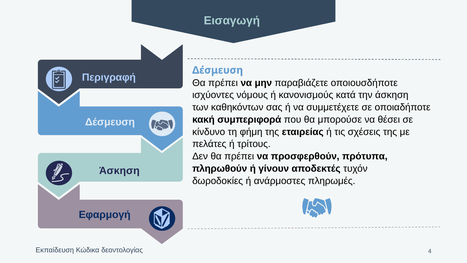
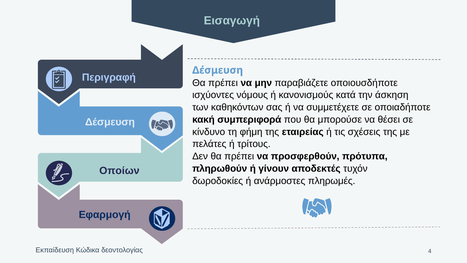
Άσκηση at (119, 171): Άσκηση -> Οποίων
